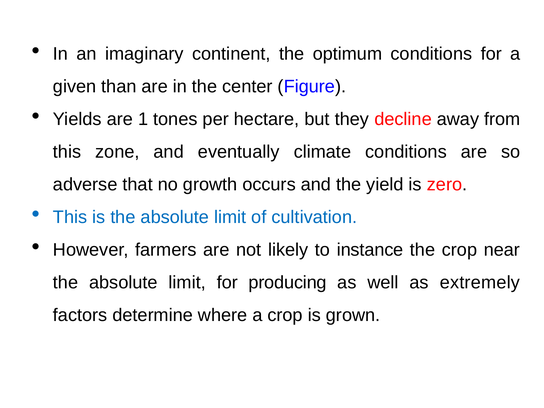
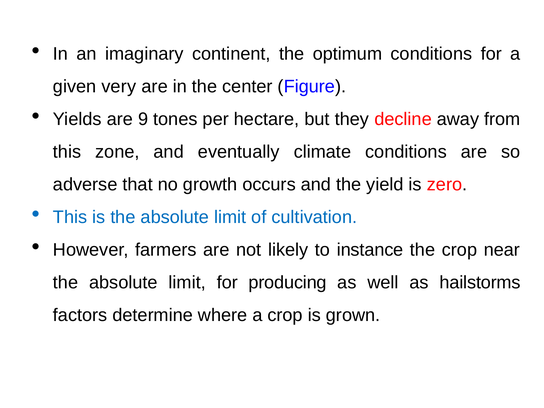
than: than -> very
1: 1 -> 9
extremely: extremely -> hailstorms
